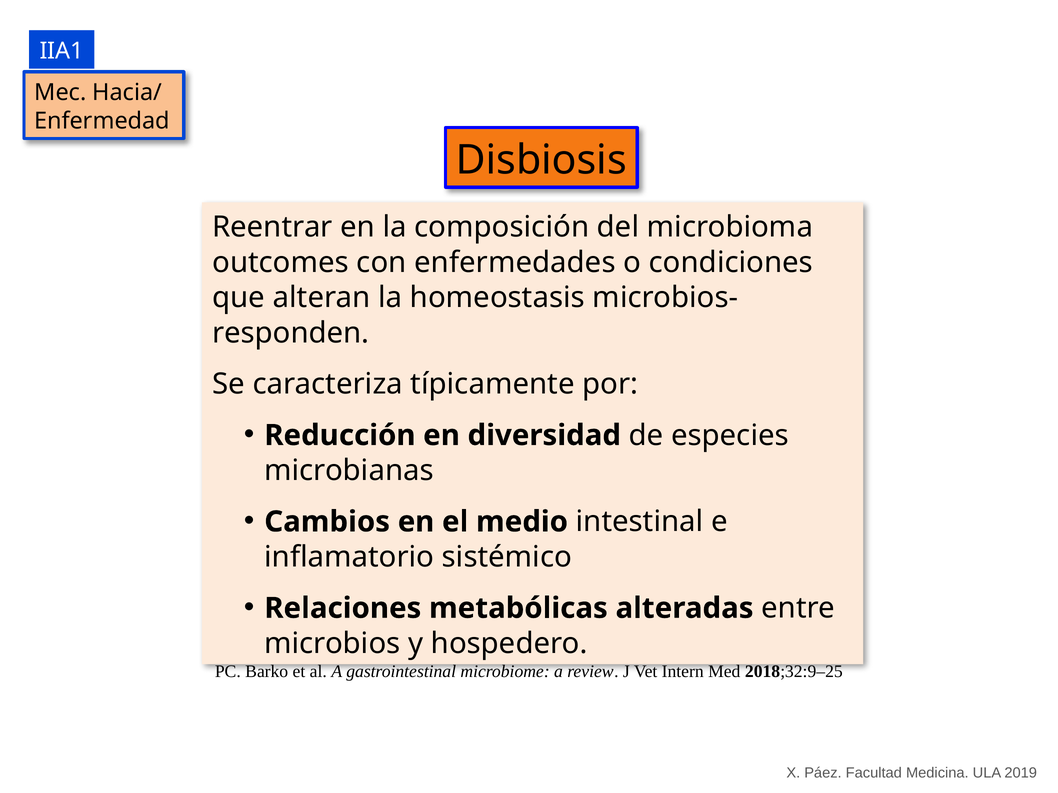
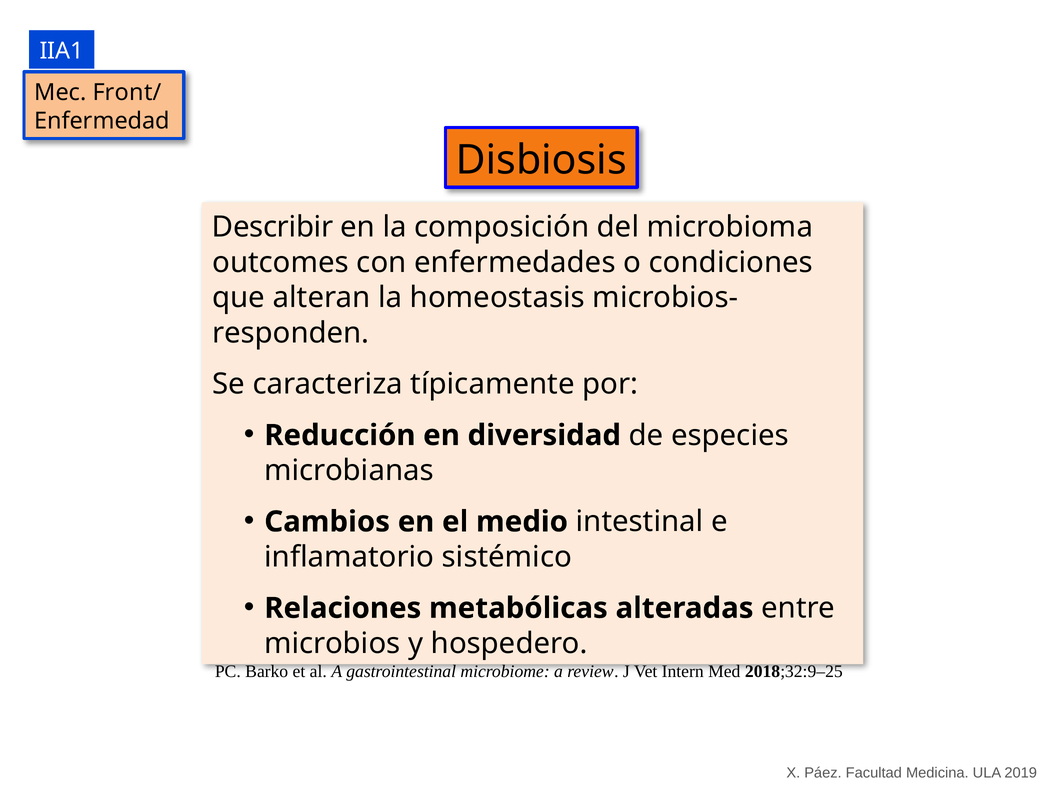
Hacia/: Hacia/ -> Front/
Reentrar: Reentrar -> Describir
